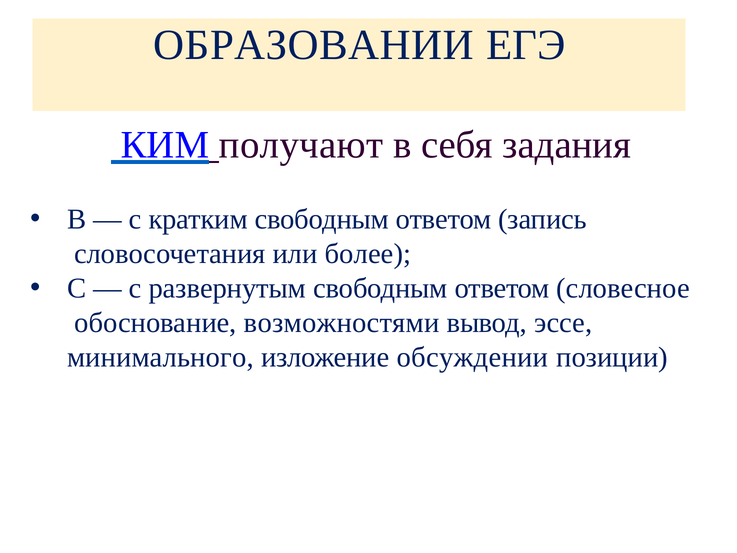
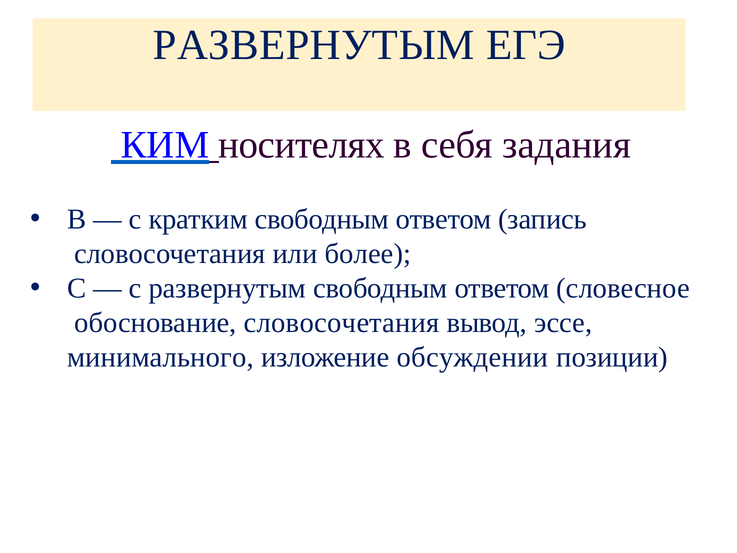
ОБРАЗОВАНИИ at (314, 45): ОБРАЗОВАНИИ -> РАЗВЕРНУТЫМ
получают: получают -> носителях
обоснование возможностями: возможностями -> словосочетания
